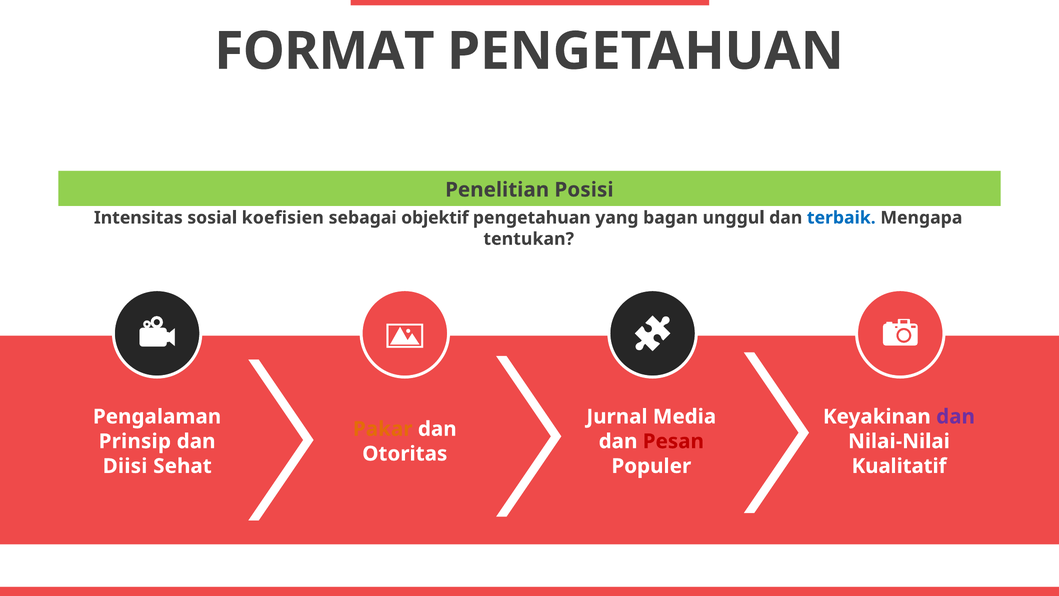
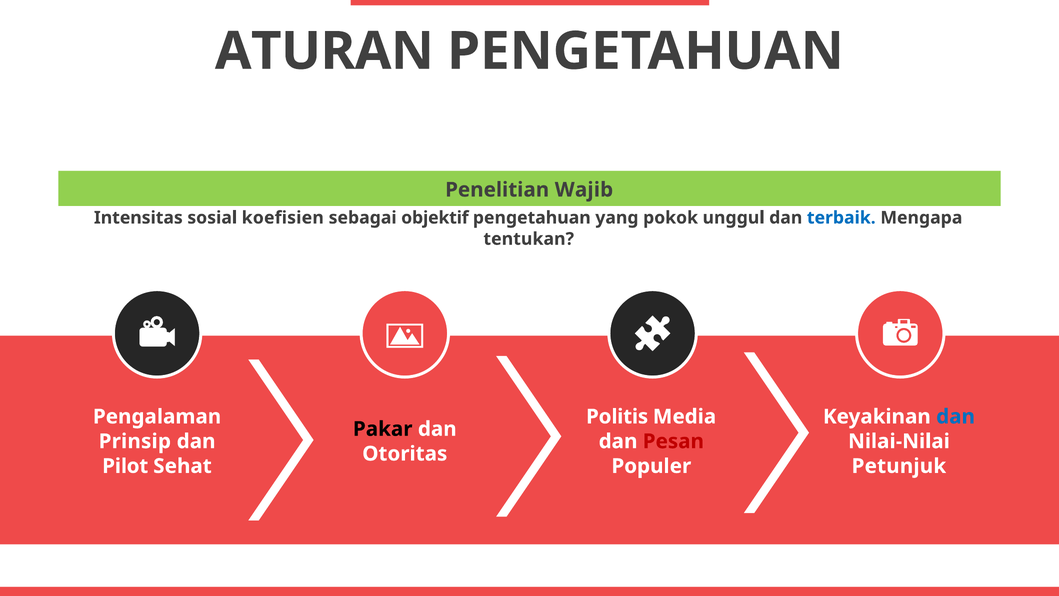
FORMAT: FORMAT -> ATURAN
Posisi: Posisi -> Wajib
bagan: bagan -> pokok
Jurnal: Jurnal -> Politis
dan at (956, 416) colour: purple -> blue
Pakar colour: orange -> black
Diisi: Diisi -> Pilot
Kualitatif: Kualitatif -> Petunjuk
